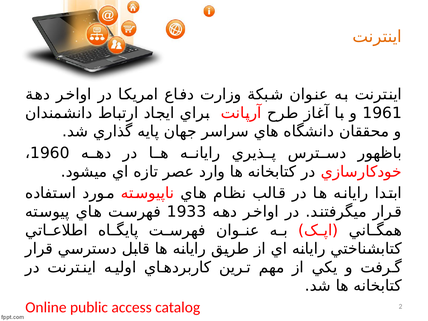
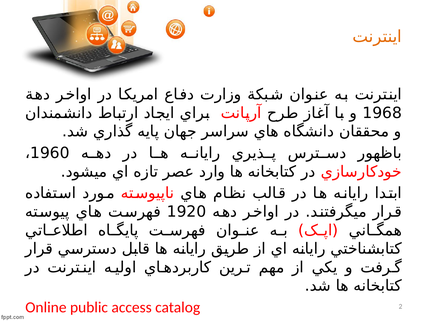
1961: 1961 -> 1968
1933: 1933 -> 1920
